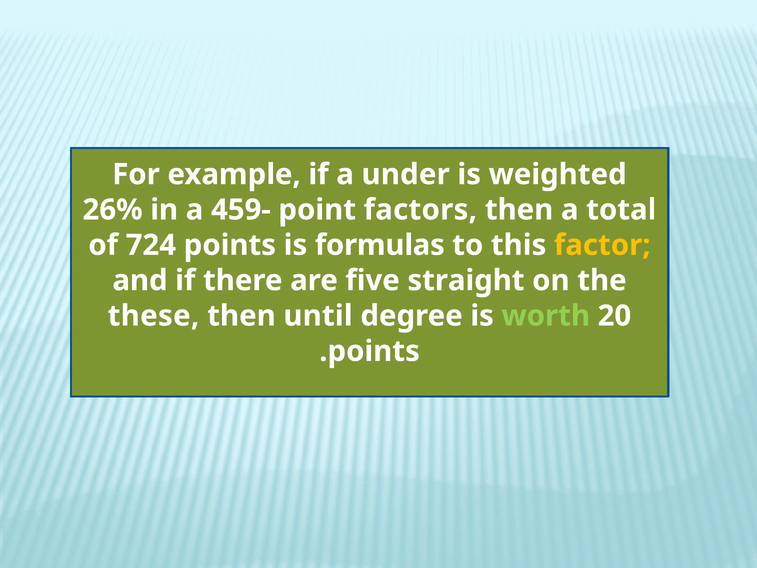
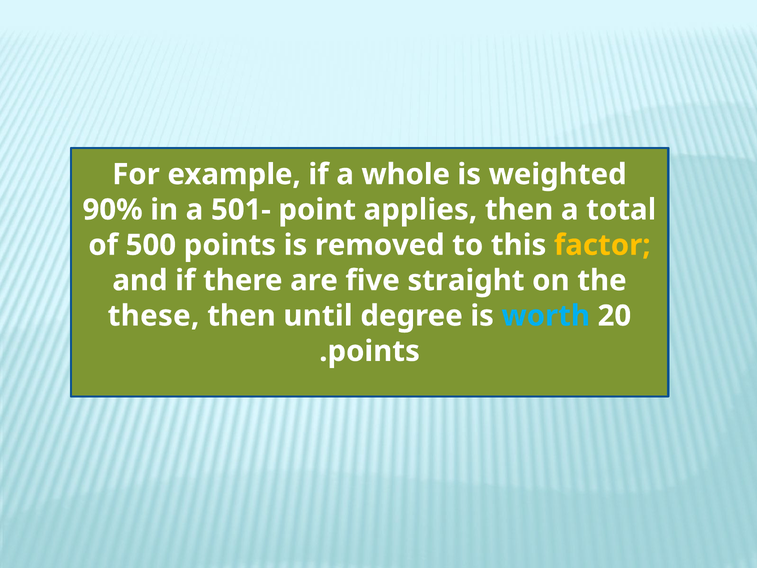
under: under -> whole
26%: 26% -> 90%
459-: 459- -> 501-
factors: factors -> applies
724: 724 -> 500
formulas: formulas -> removed
worth colour: light green -> light blue
